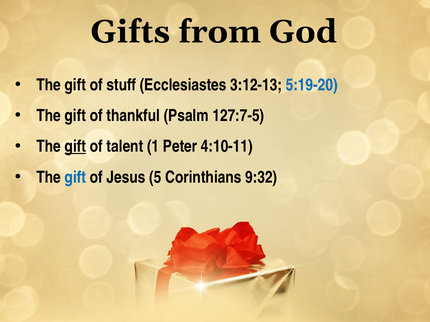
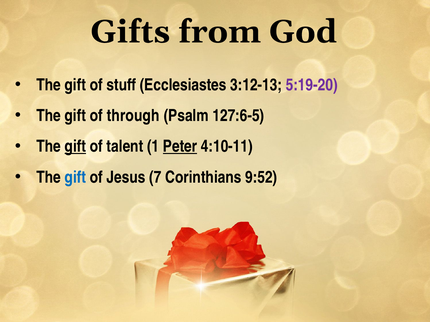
5:19-20 colour: blue -> purple
thankful: thankful -> through
127:7-5: 127:7-5 -> 127:6-5
Peter underline: none -> present
5: 5 -> 7
9:32: 9:32 -> 9:52
